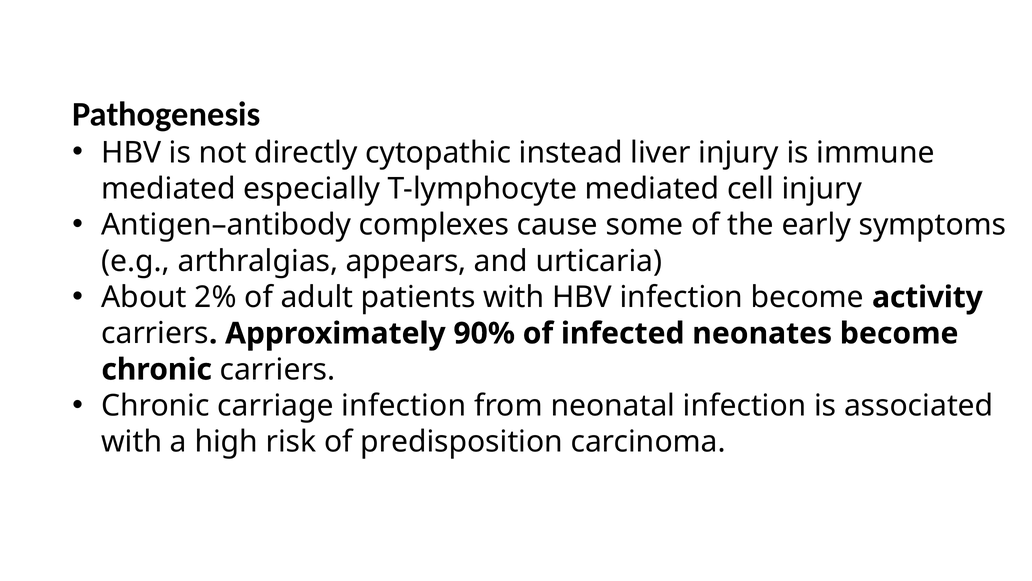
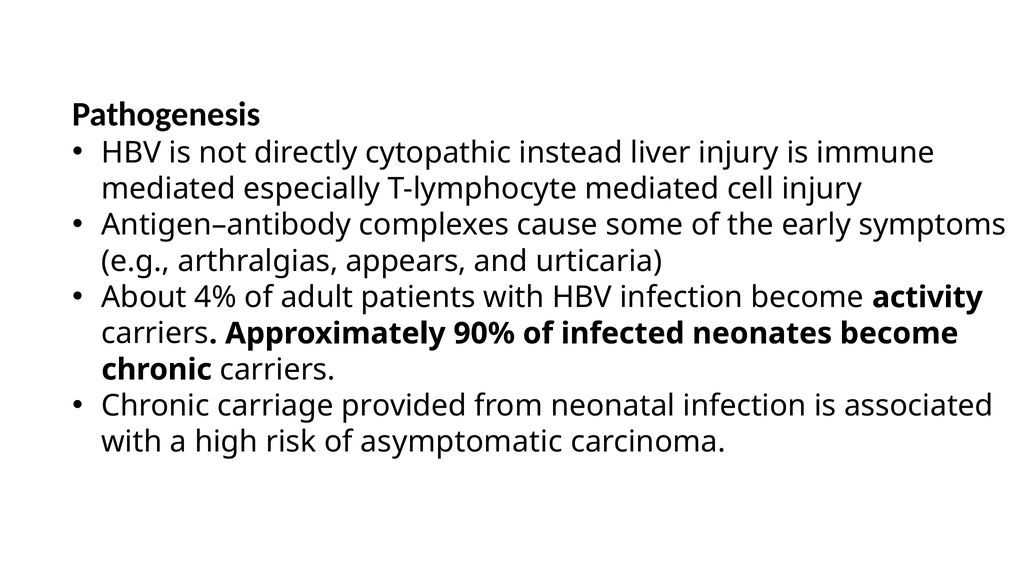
2%: 2% -> 4%
carriage infection: infection -> provided
predisposition: predisposition -> asymptomatic
